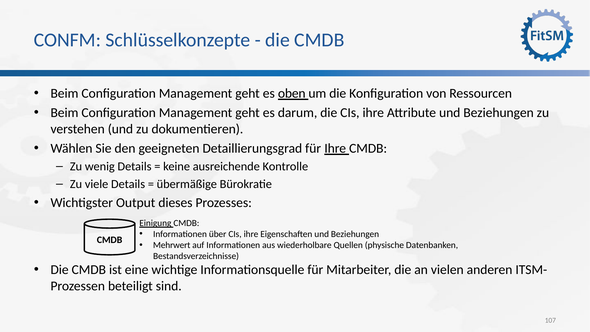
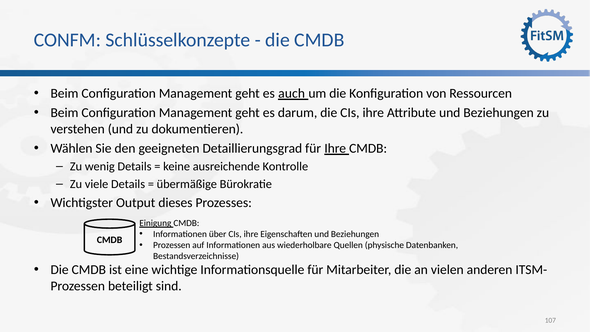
oben: oben -> auch
Mehrwert at (172, 245): Mehrwert -> Prozessen
